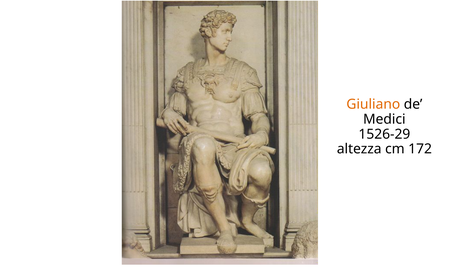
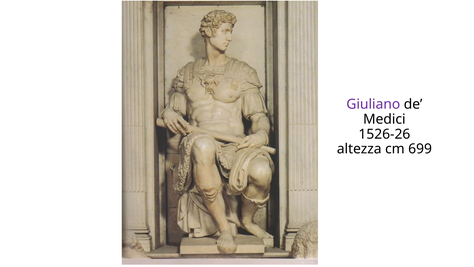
Giuliano colour: orange -> purple
1526-29: 1526-29 -> 1526-26
172: 172 -> 699
